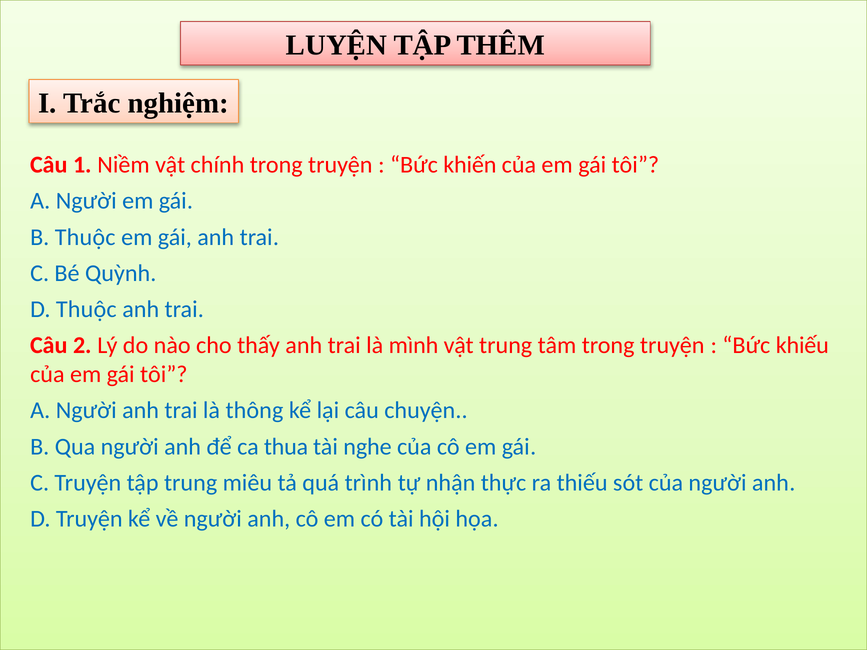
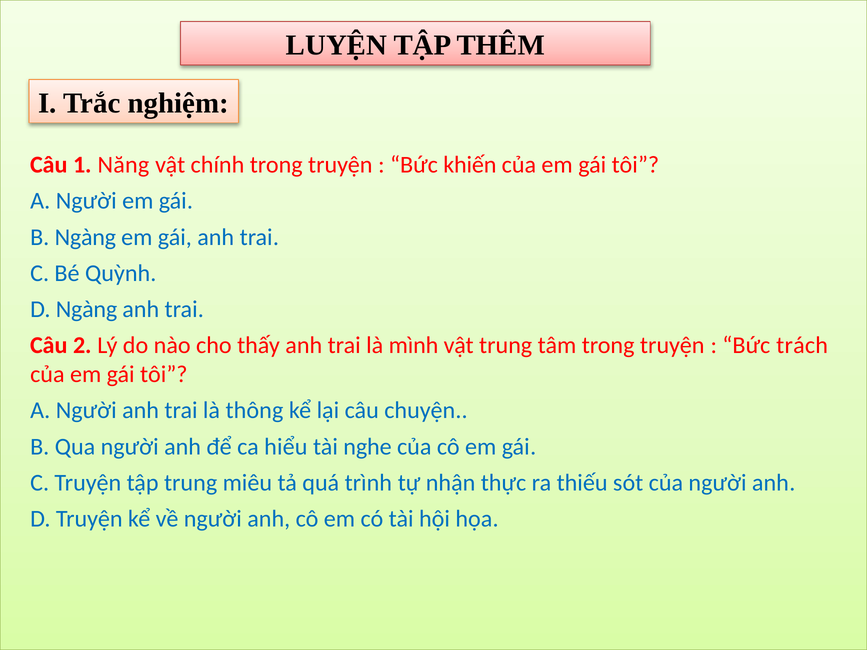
Niềm: Niềm -> Năng
B Thuộc: Thuộc -> Ngàng
D Thuộc: Thuộc -> Ngàng
khiếu: khiếu -> trách
thua: thua -> hiểu
